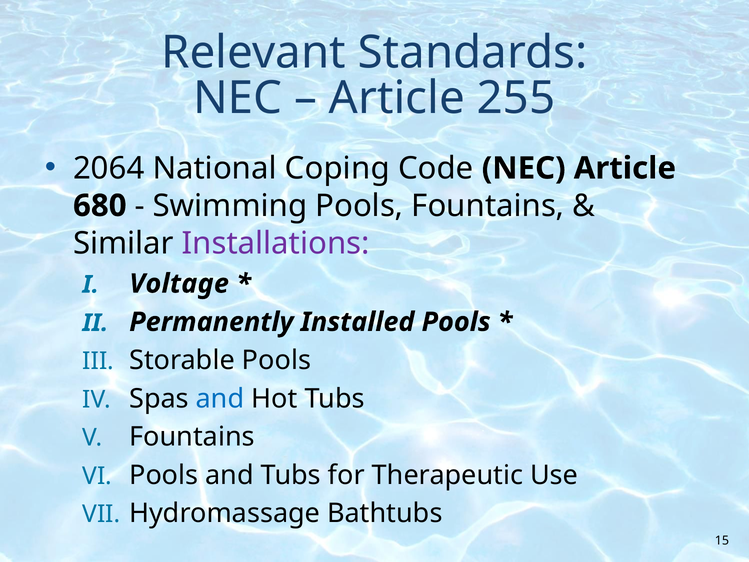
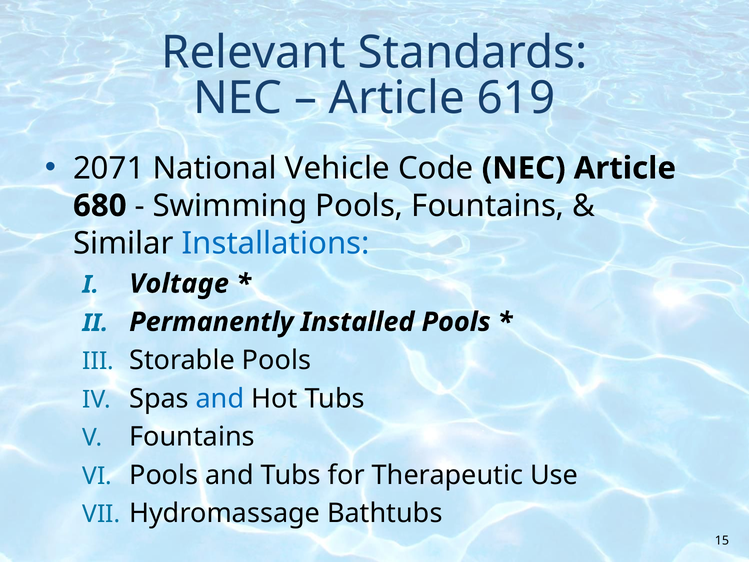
255: 255 -> 619
2064: 2064 -> 2071
Coping: Coping -> Vehicle
Installations colour: purple -> blue
